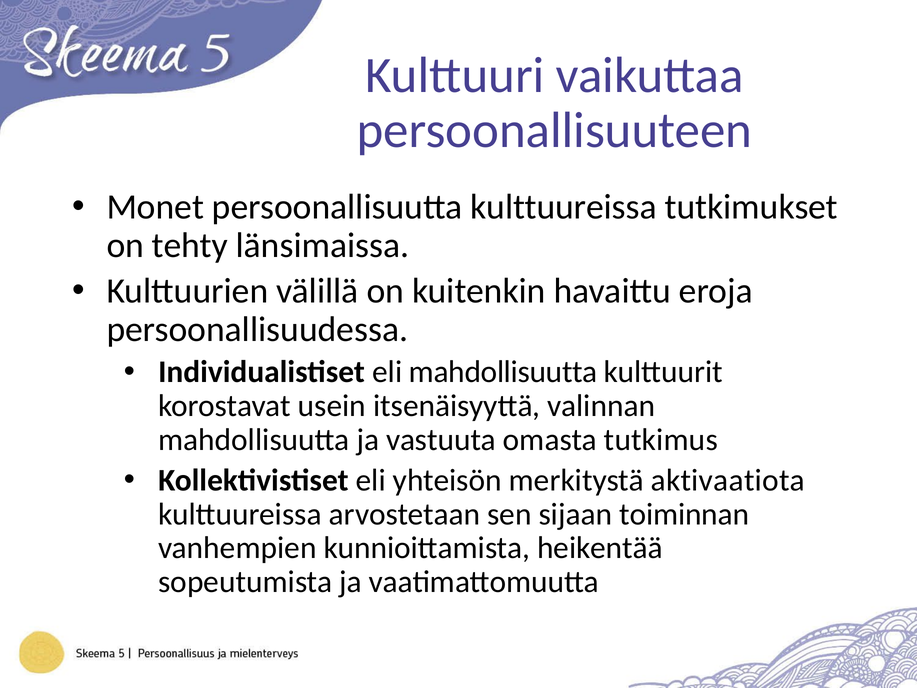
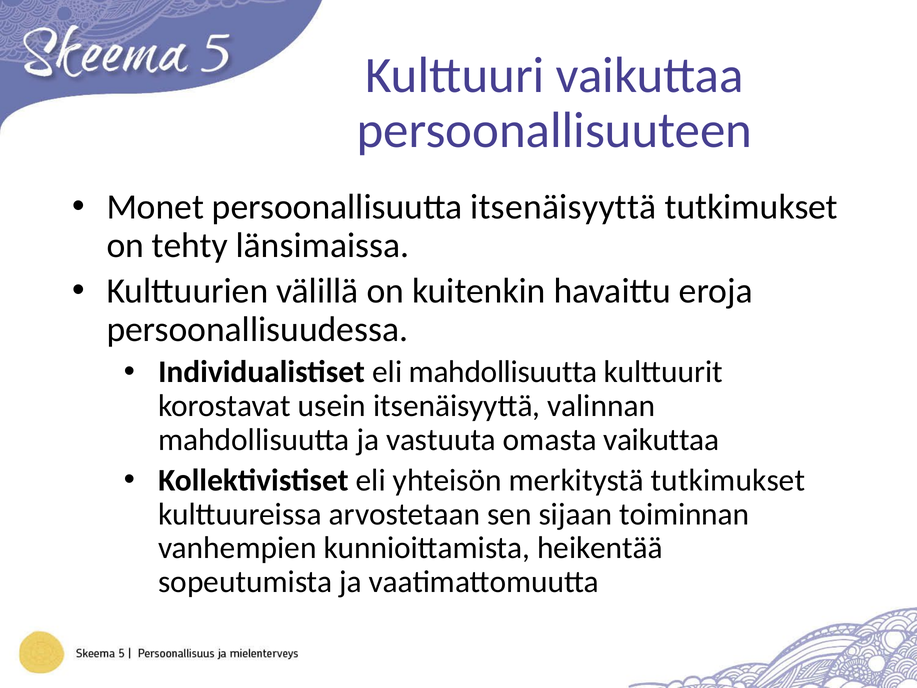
persoonallisuutta kulttuureissa: kulttuureissa -> itsenäisyyttä
omasta tutkimus: tutkimus -> vaikuttaa
merkitystä aktivaatiota: aktivaatiota -> tutkimukset
